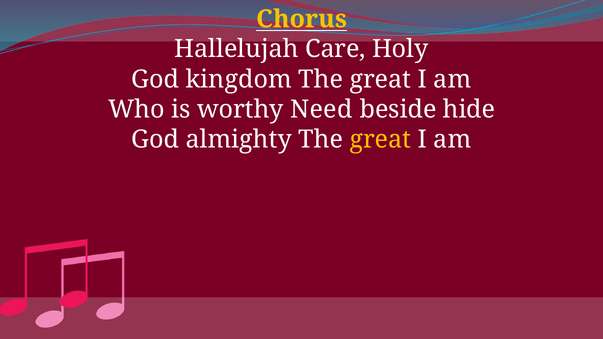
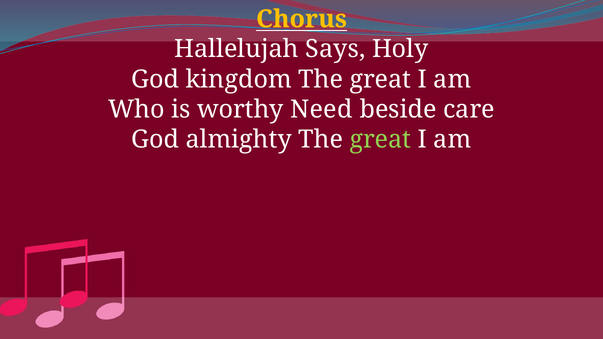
Care: Care -> Says
hide: hide -> care
great at (380, 140) colour: yellow -> light green
